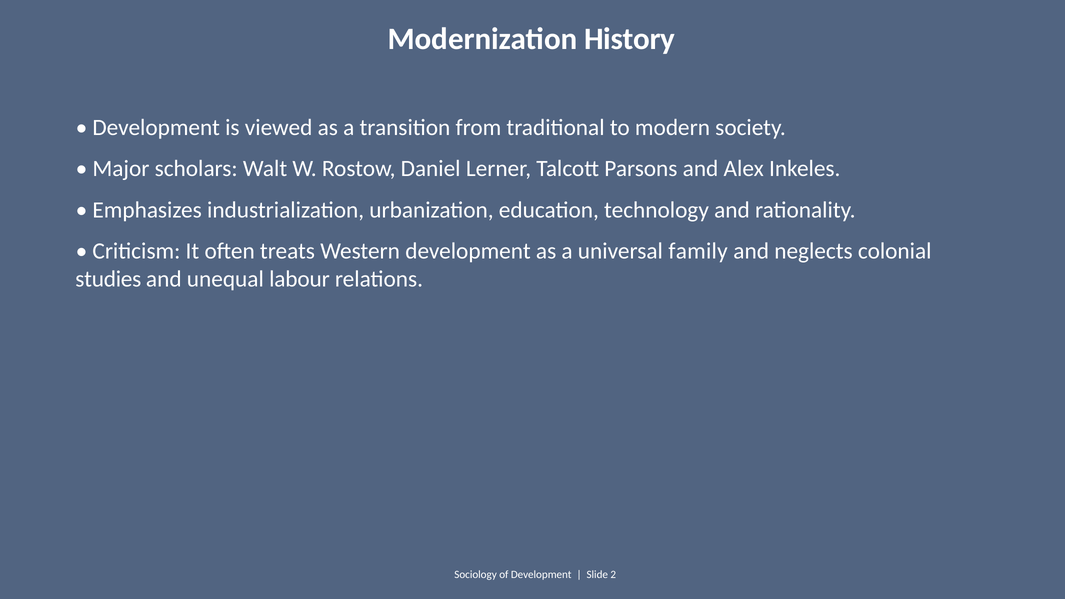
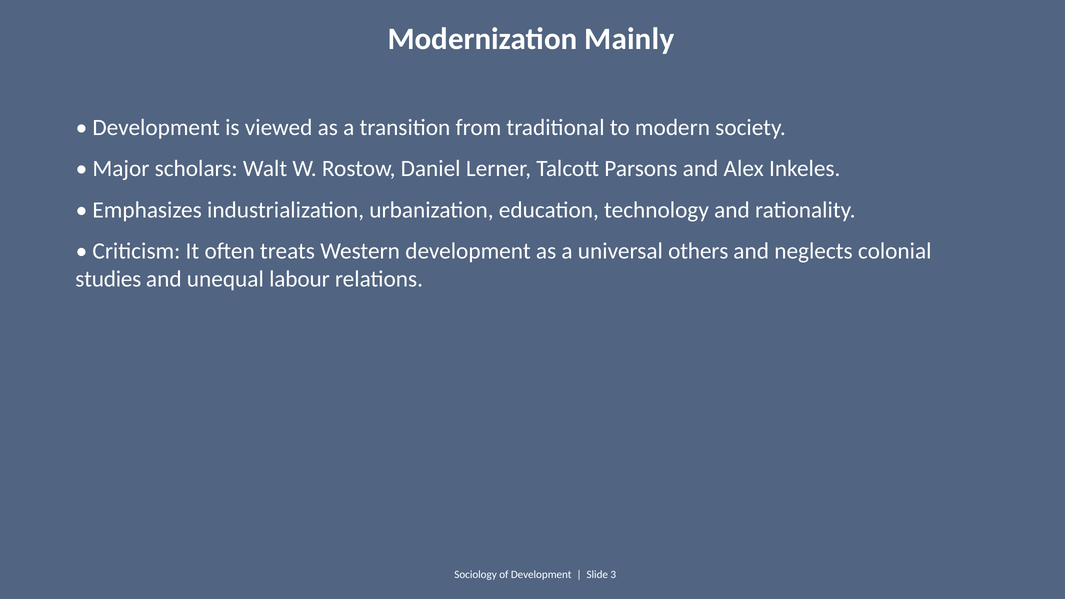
History: History -> Mainly
family: family -> others
2: 2 -> 3
